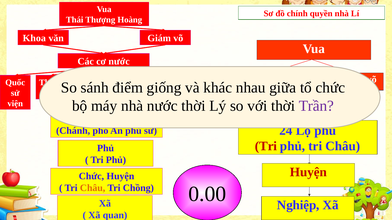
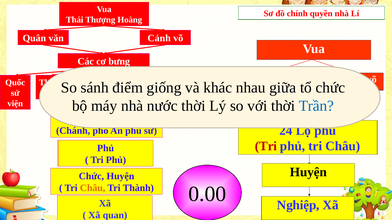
Khoa: Khoa -> Quân
Giám: Giám -> Cảnh
cơ nước: nước -> bưng
Trần colour: purple -> blue
Huyện at (308, 172) colour: red -> black
Chồng: Chồng -> Thành
